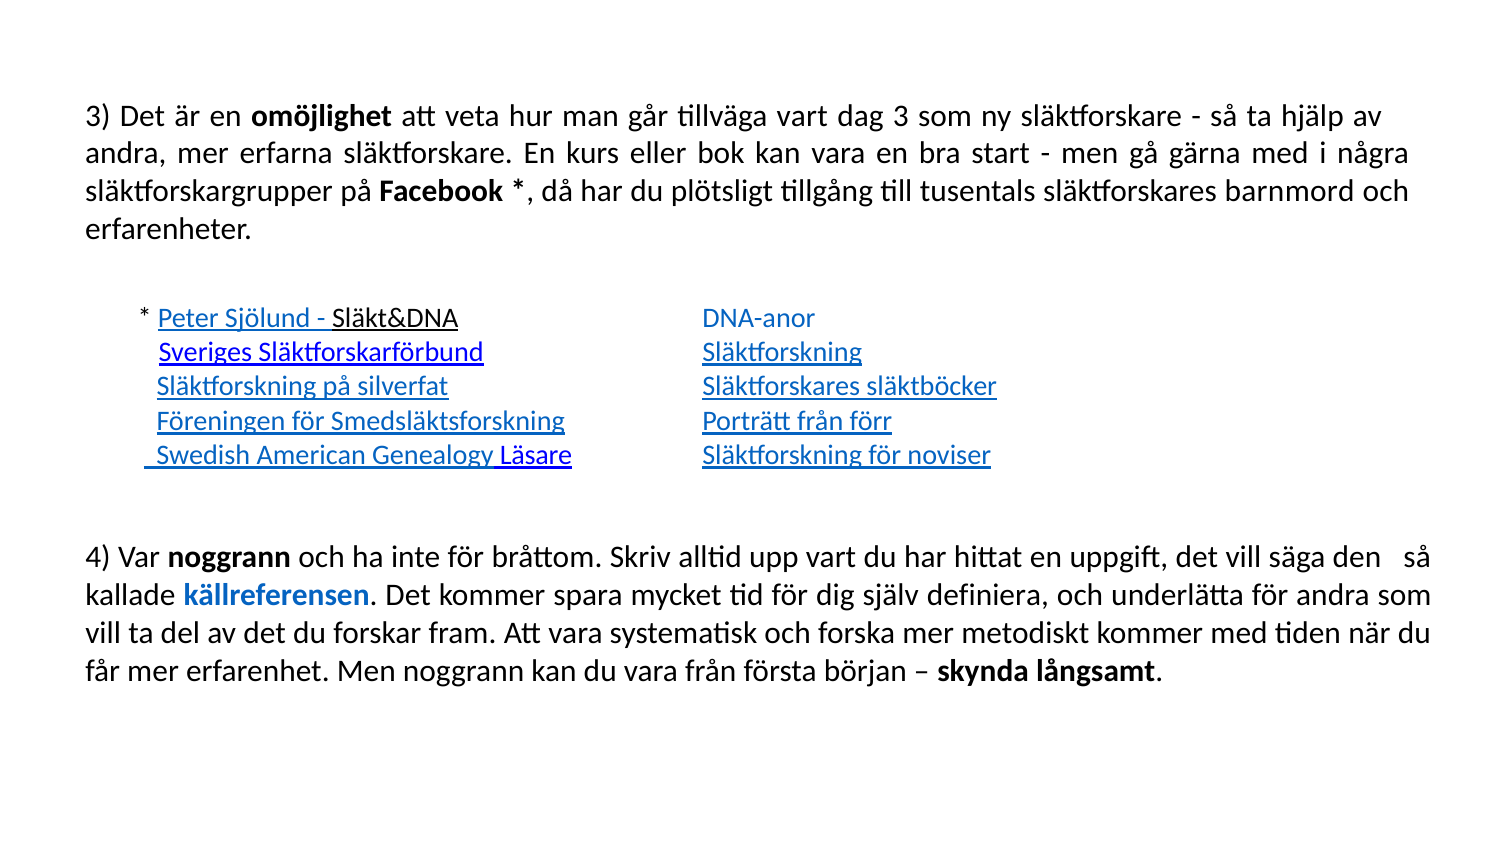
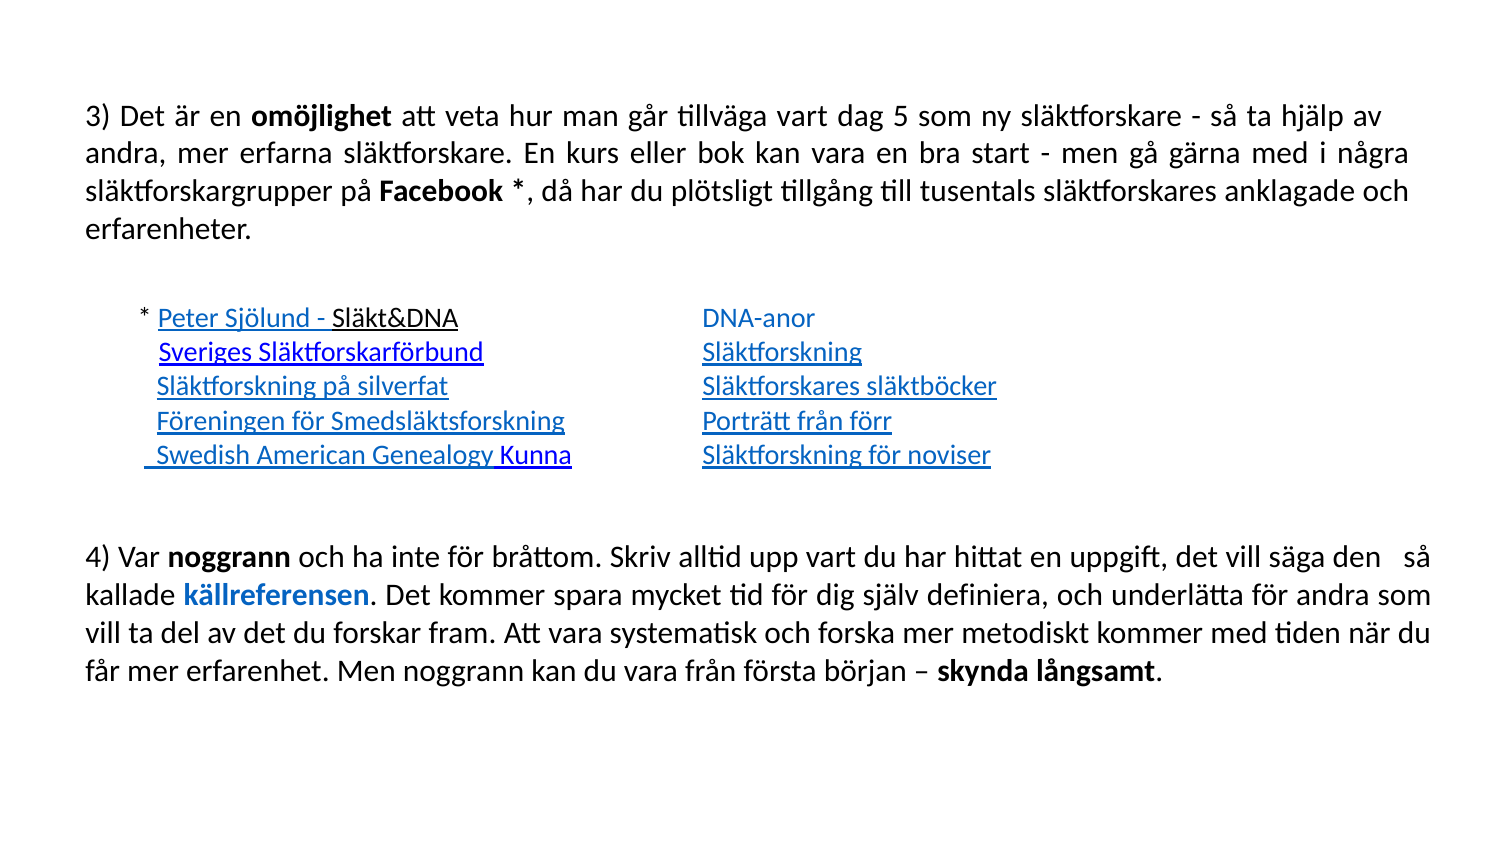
dag 3: 3 -> 5
barnmord: barnmord -> anklagade
Läsare: Läsare -> Kunna
